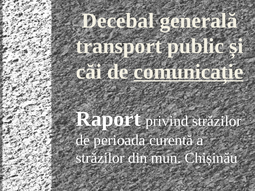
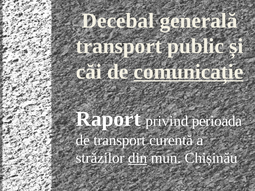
privind străzilor: străzilor -> perioada
de perioada: perioada -> transport
din underline: none -> present
